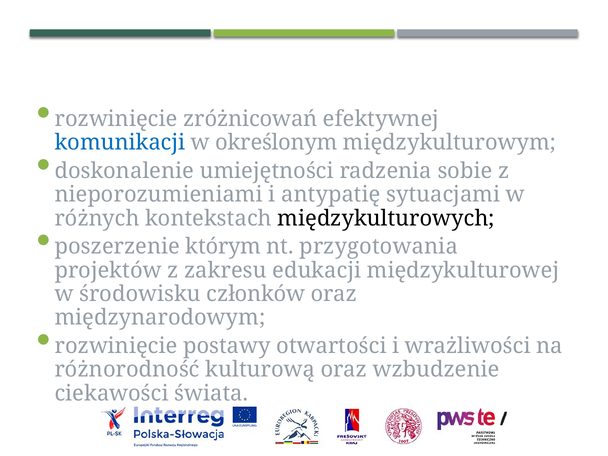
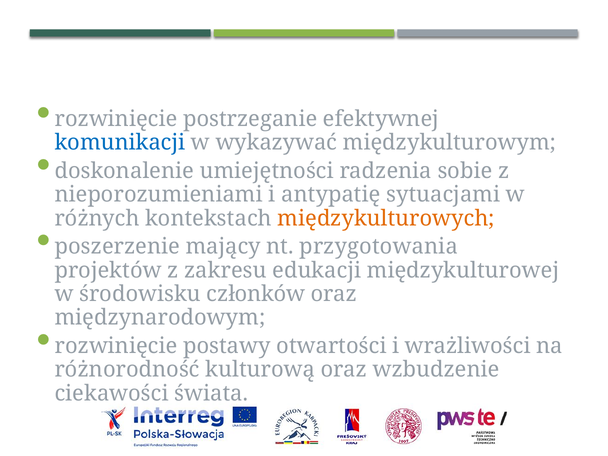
zróżnicowań: zróżnicowań -> postrzeganie
określonym: określonym -> wykazywać
międzykulturowych colour: black -> orange
którym: którym -> mający
